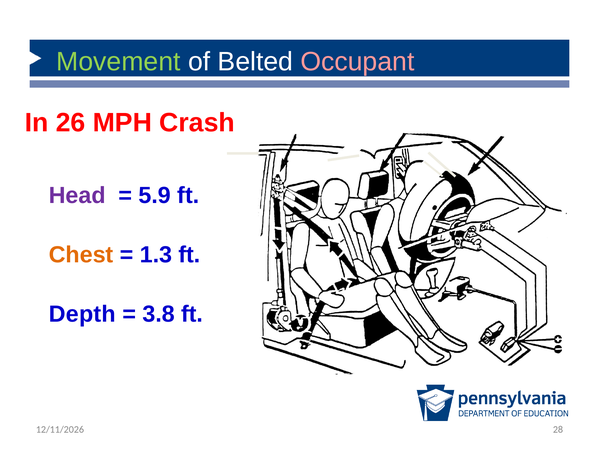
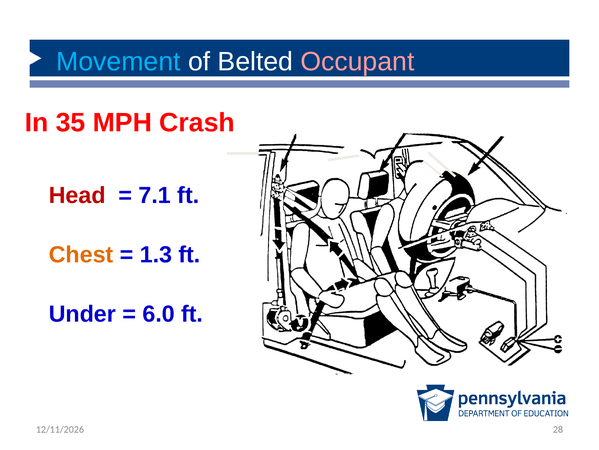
Movement colour: light green -> light blue
26: 26 -> 35
Head colour: purple -> red
5.9: 5.9 -> 7.1
Depth: Depth -> Under
3.8: 3.8 -> 6.0
